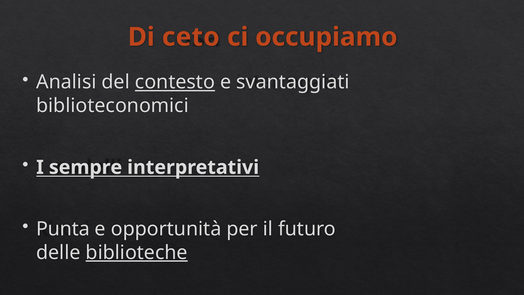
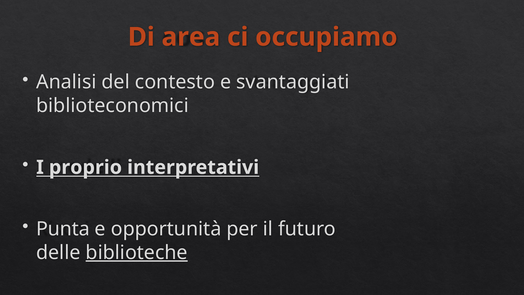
ceto: ceto -> area
contesto underline: present -> none
sempre: sempre -> proprio
